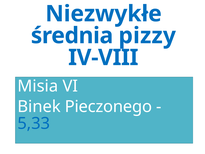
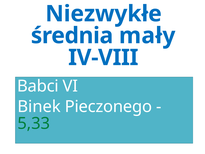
pizzy: pizzy -> mały
Misia: Misia -> Babci
5,33 colour: blue -> green
